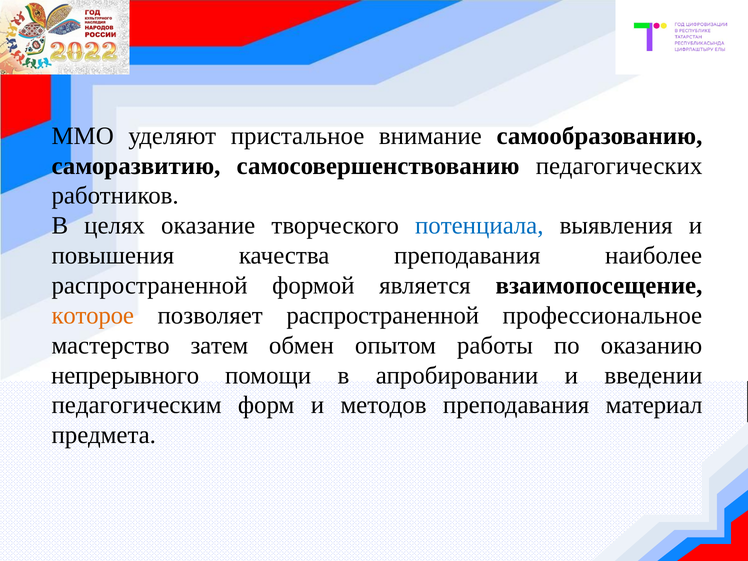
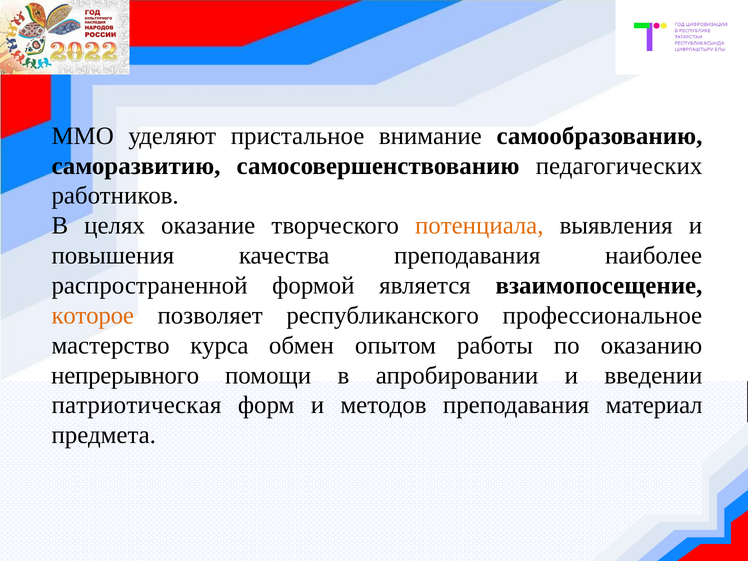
потенциала colour: blue -> orange
позволяет распространенной: распространенной -> республиканского
затем: затем -> курса
педагогическим: педагогическим -> патриотическая
